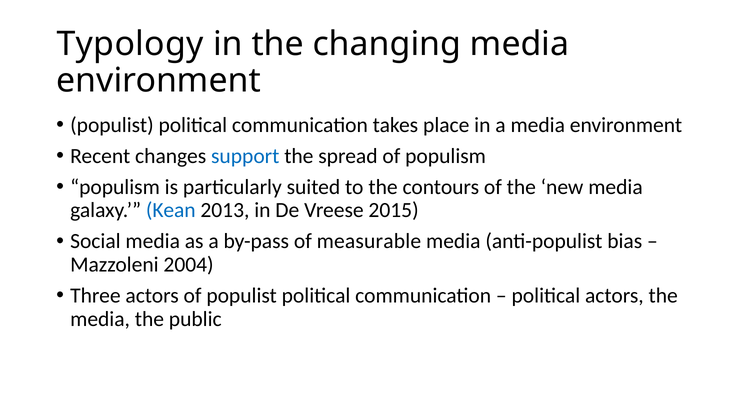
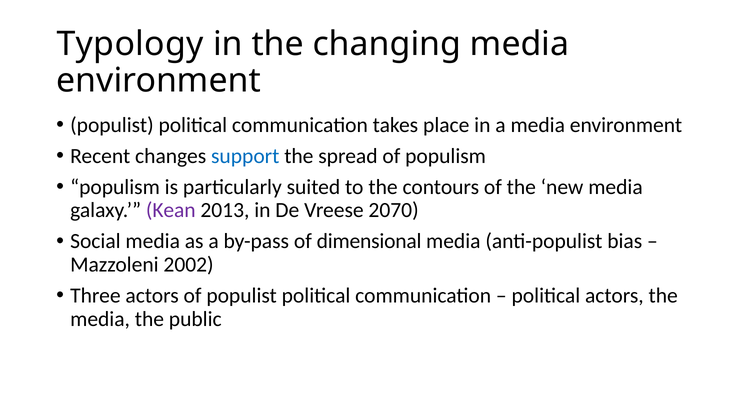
Kean colour: blue -> purple
2015: 2015 -> 2070
measurable: measurable -> dimensional
2004: 2004 -> 2002
